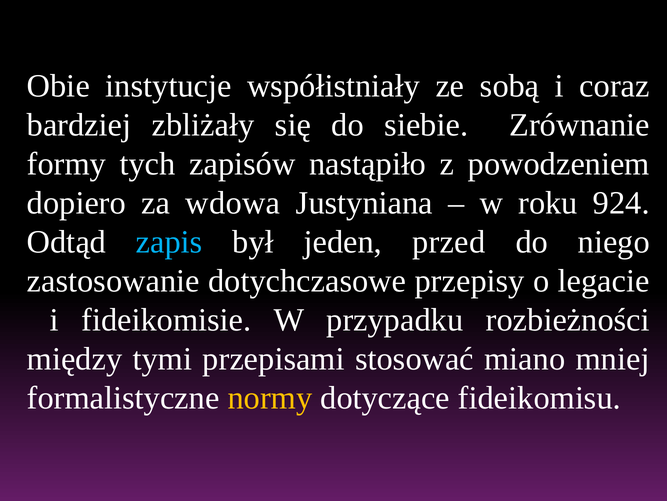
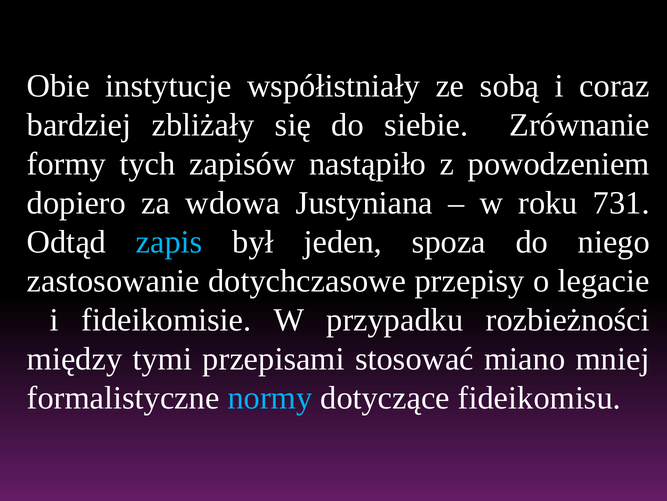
924: 924 -> 731
przed: przed -> spoza
normy colour: yellow -> light blue
